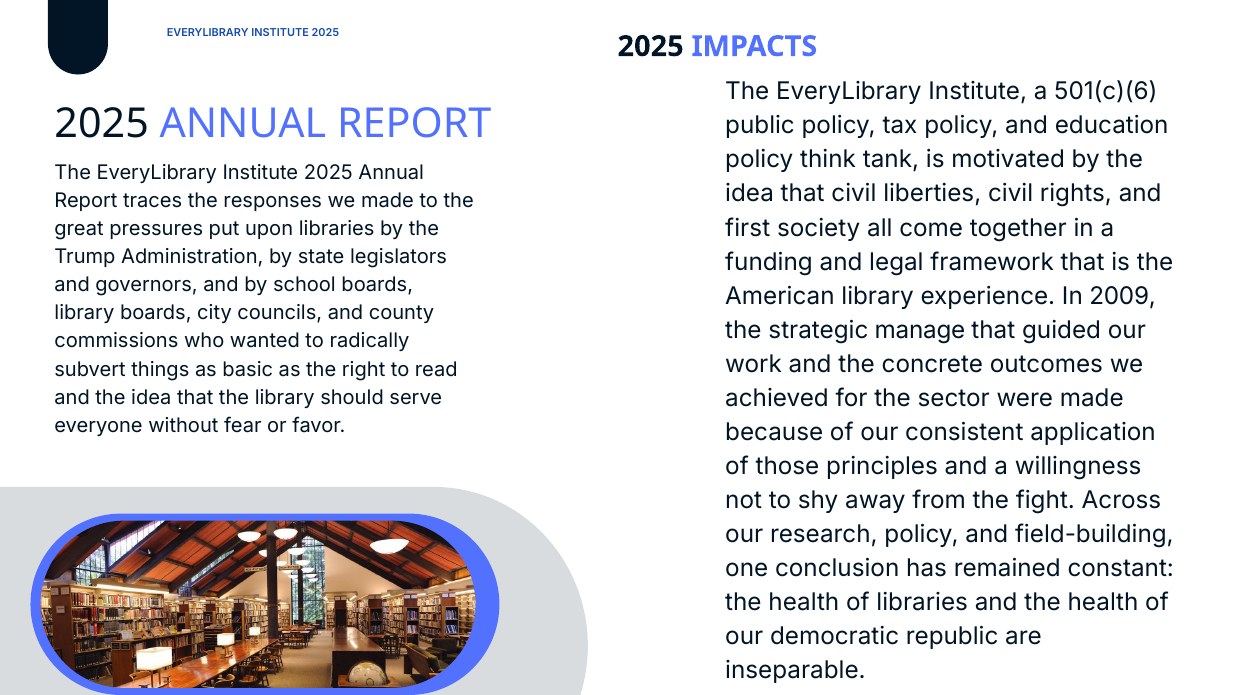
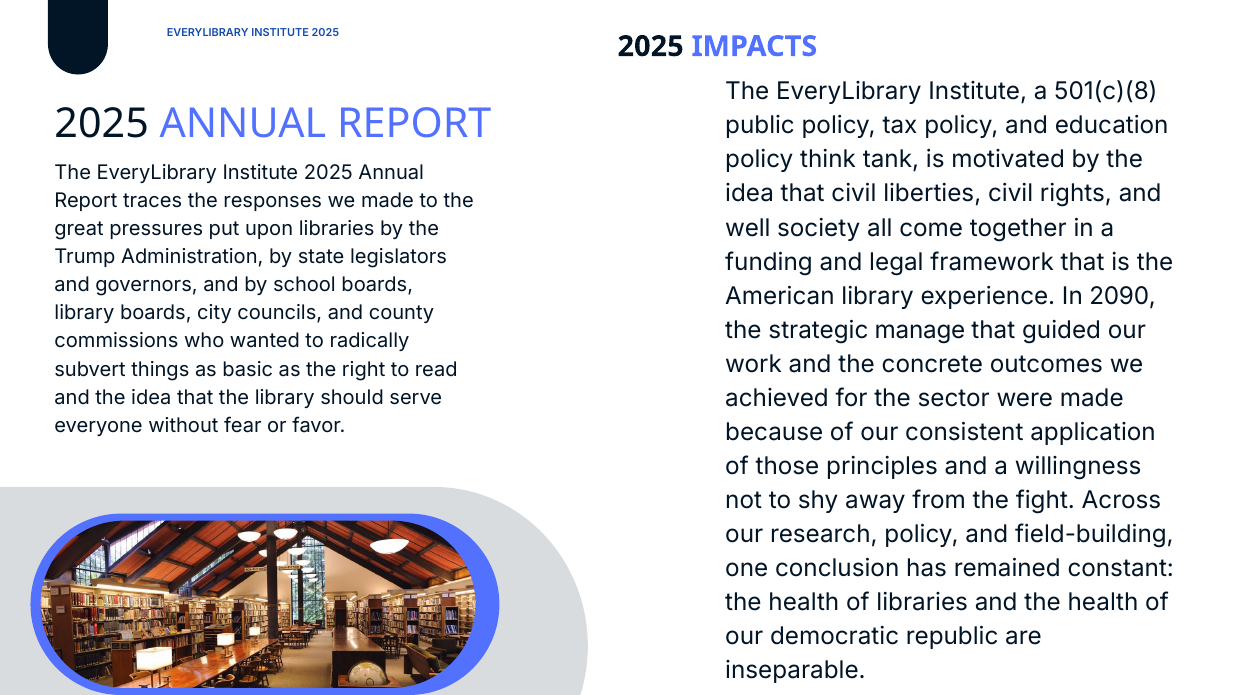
501(c)(6: 501(c)(6 -> 501(c)(8
first: first -> well
2009: 2009 -> 2090
